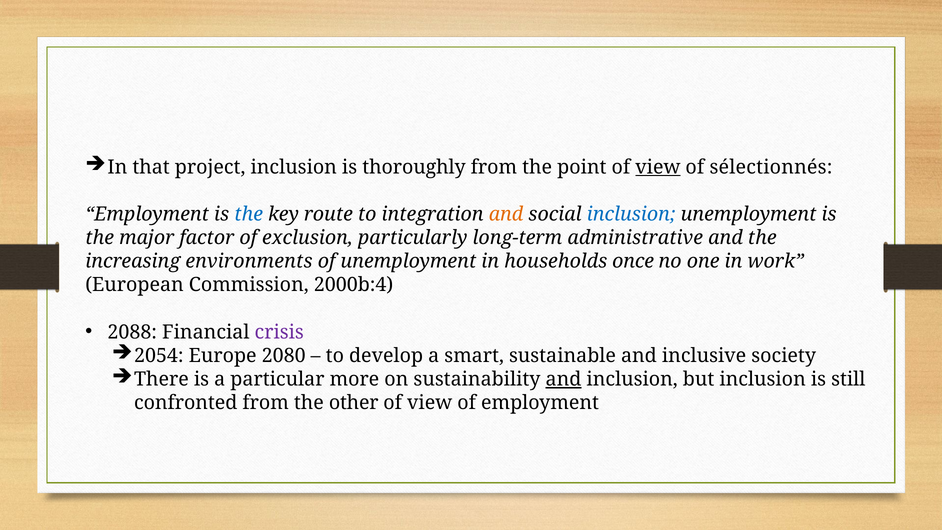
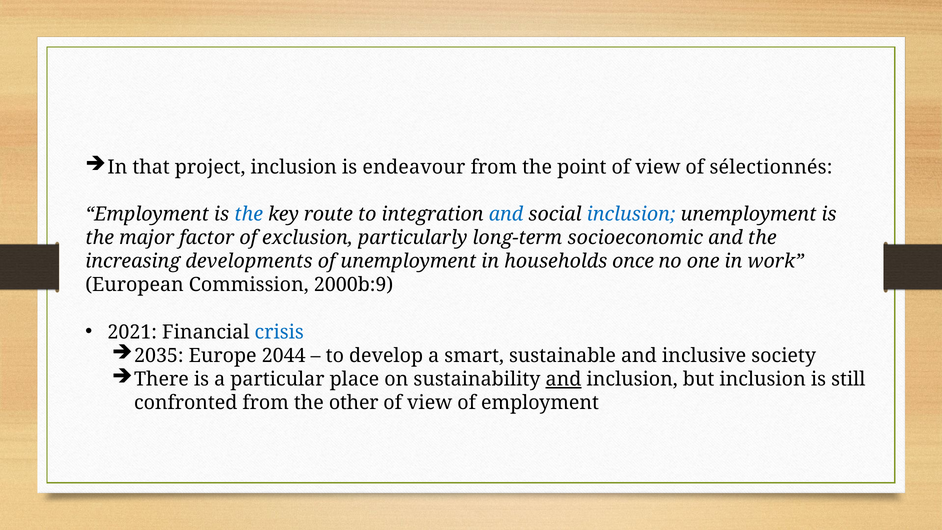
thoroughly: thoroughly -> endeavour
view at (658, 167) underline: present -> none
and at (506, 214) colour: orange -> blue
administrative: administrative -> socioeconomic
environments: environments -> developments
2000b:4: 2000b:4 -> 2000b:9
2088: 2088 -> 2021
crisis colour: purple -> blue
2054: 2054 -> 2035
2080: 2080 -> 2044
more: more -> place
